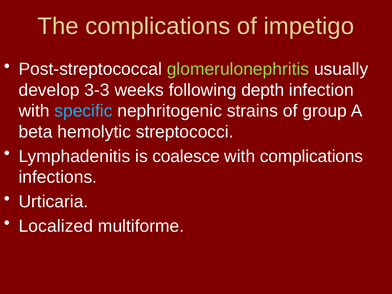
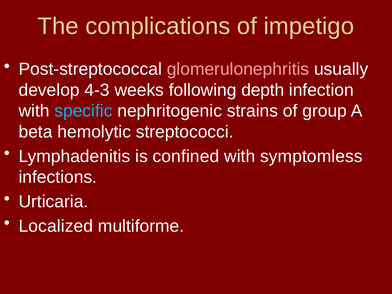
glomerulonephritis colour: light green -> pink
3-3: 3-3 -> 4-3
coalesce: coalesce -> confined
with complications: complications -> symptomless
